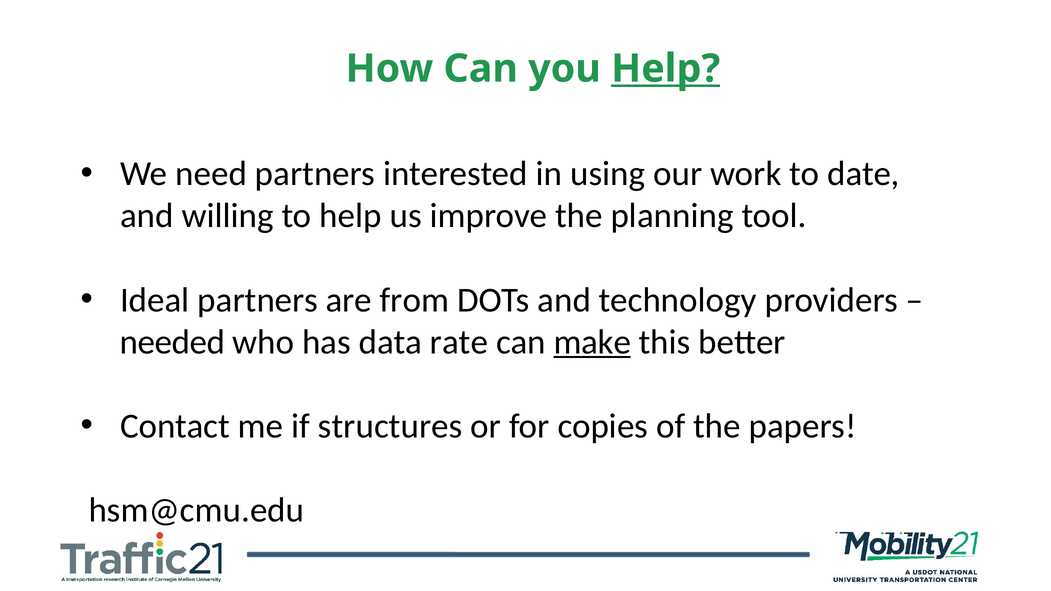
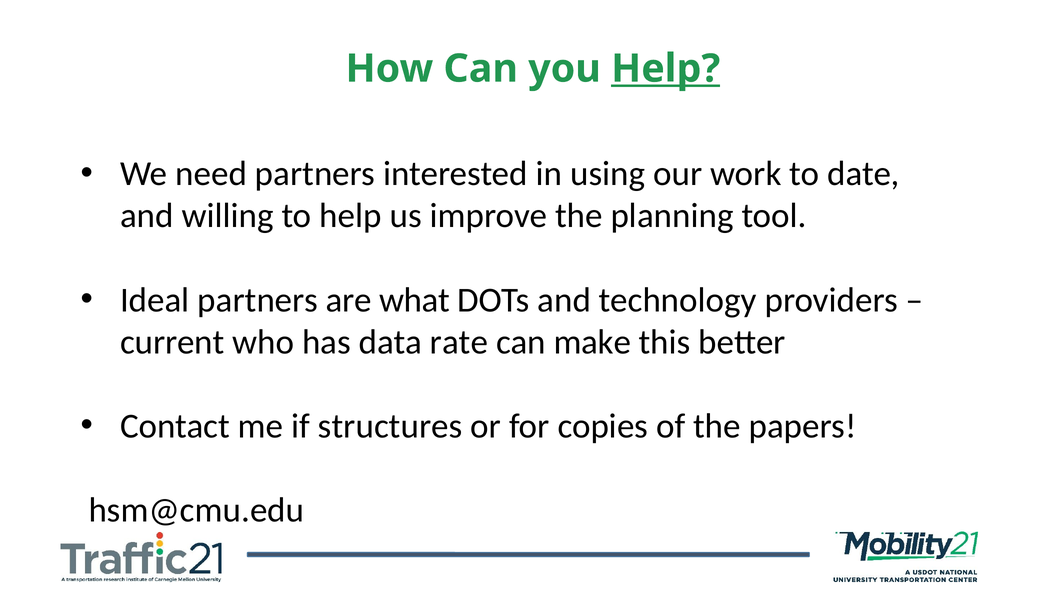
from: from -> what
needed: needed -> current
make underline: present -> none
